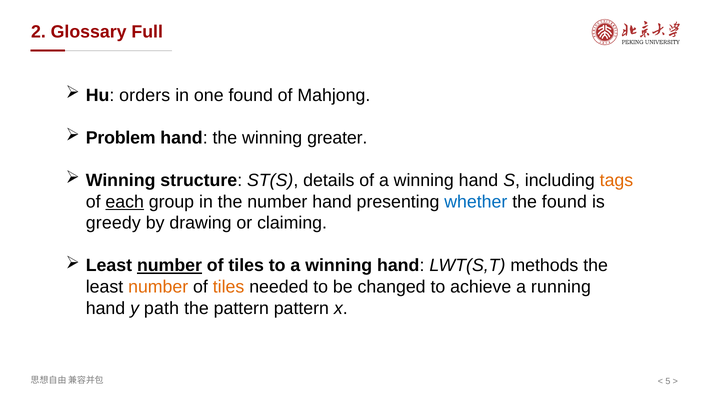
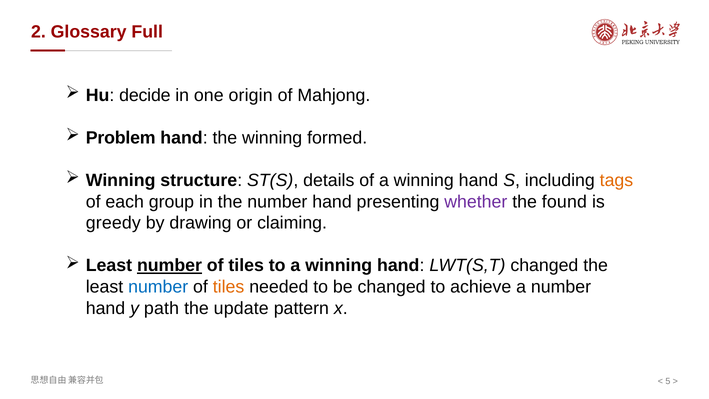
orders: orders -> decide
one found: found -> origin
greater: greater -> formed
each underline: present -> none
whether colour: blue -> purple
LWT(S,T methods: methods -> changed
number at (158, 287) colour: orange -> blue
a running: running -> number
the pattern: pattern -> update
